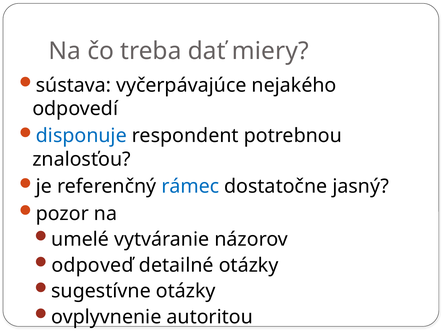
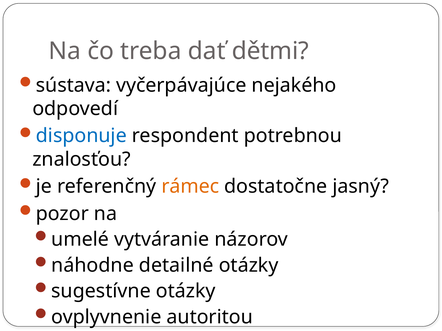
miery: miery -> dětmi
rámec colour: blue -> orange
odpoveď: odpoveď -> náhodne
